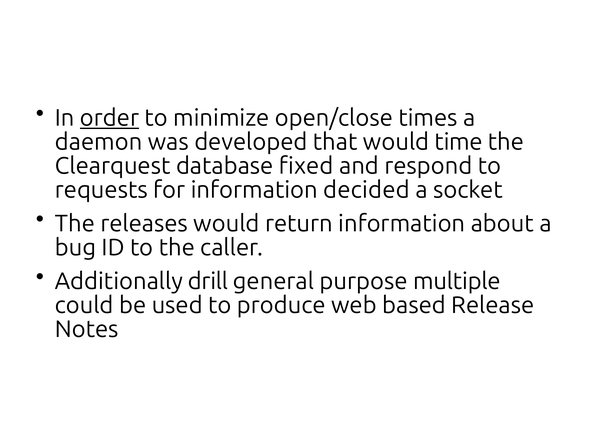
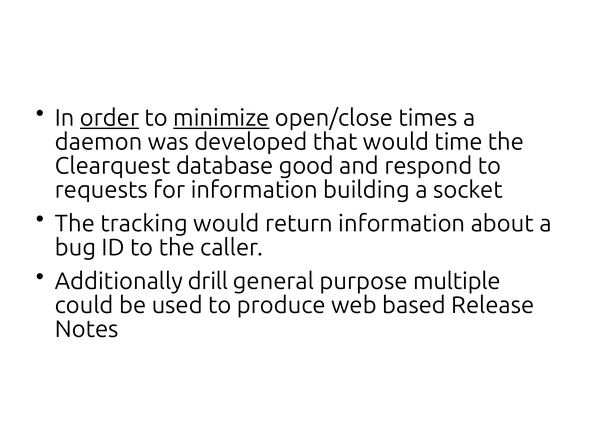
minimize underline: none -> present
fixed: fixed -> good
decided: decided -> building
releases: releases -> tracking
